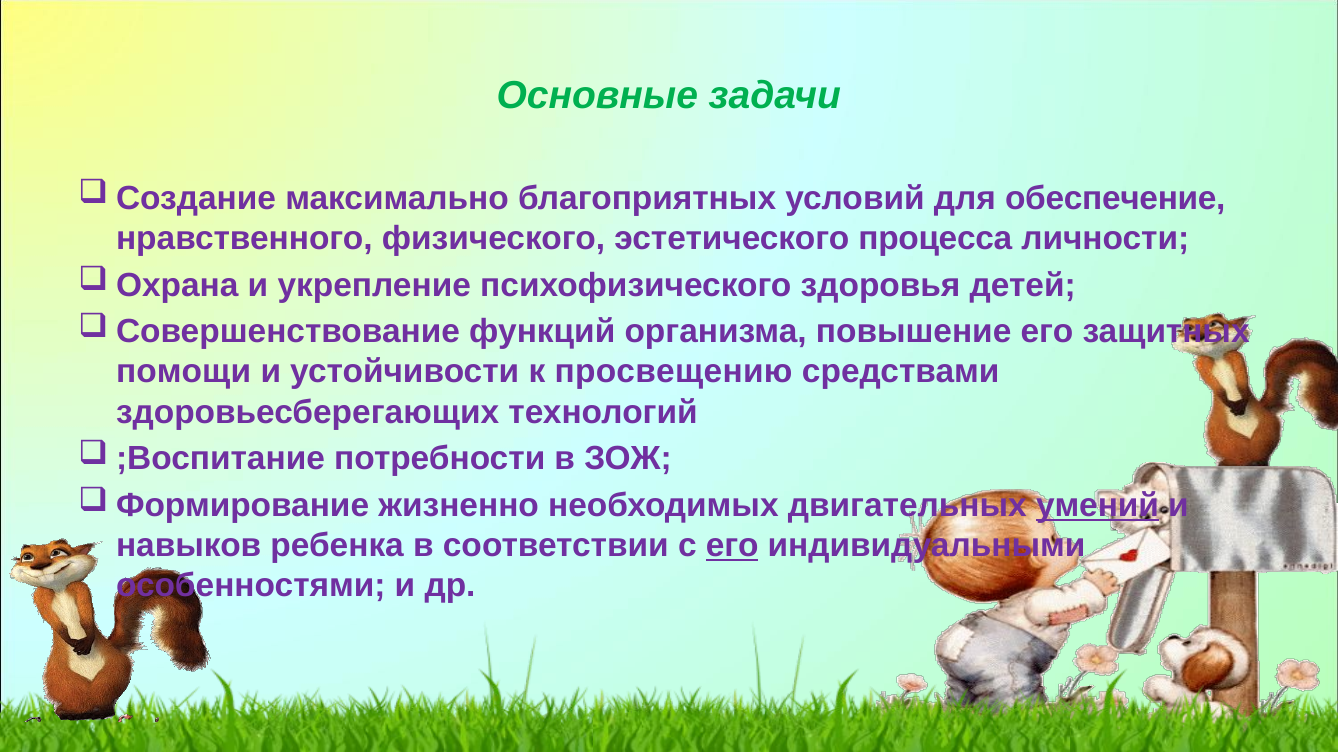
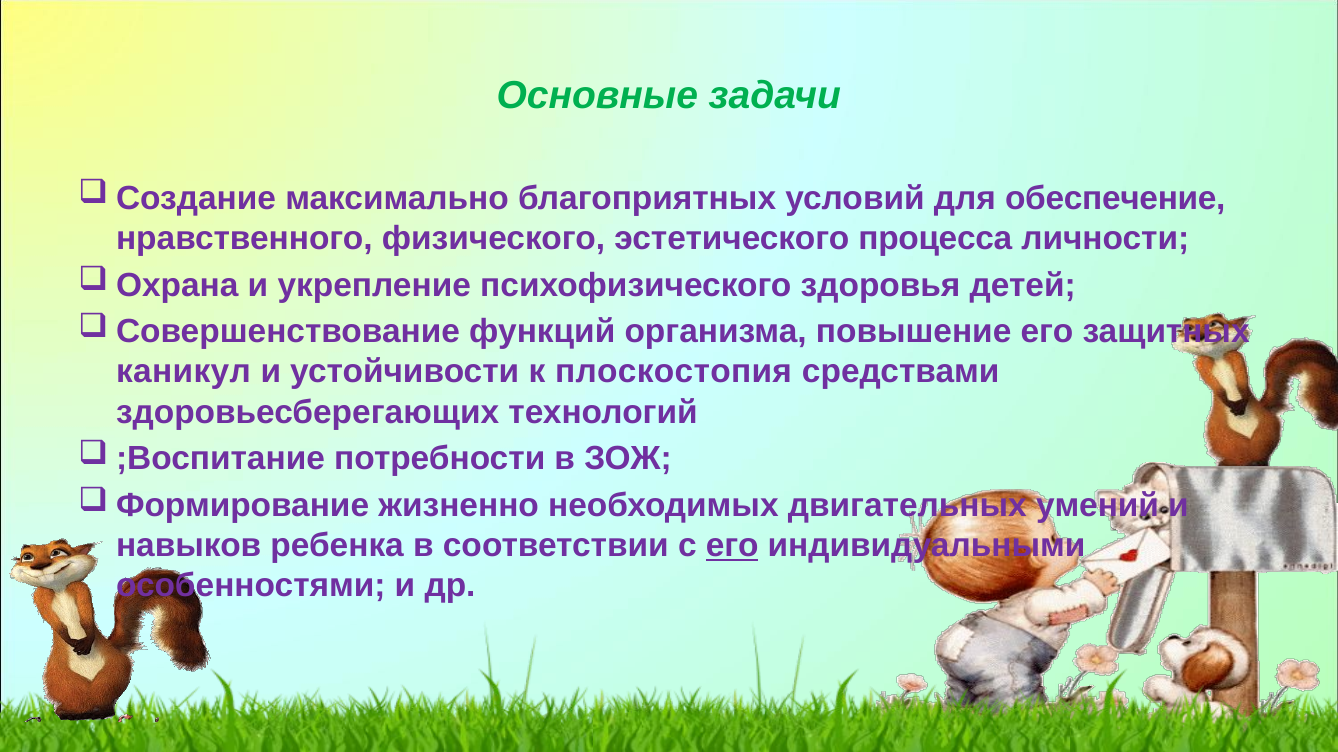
помощи: помощи -> каникул
просвещению: просвещению -> плоскостопия
умений underline: present -> none
